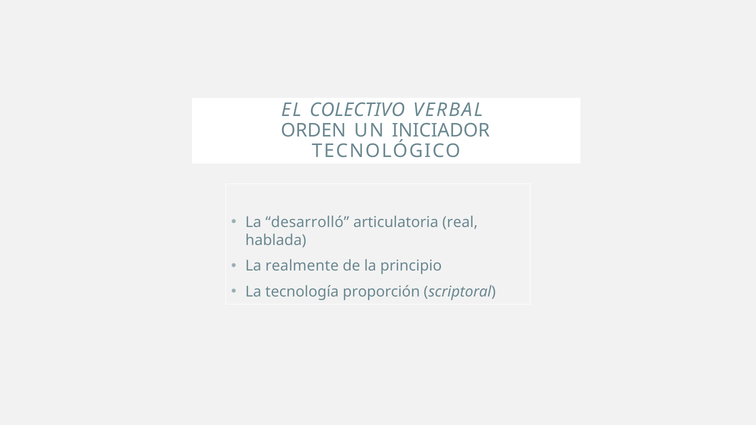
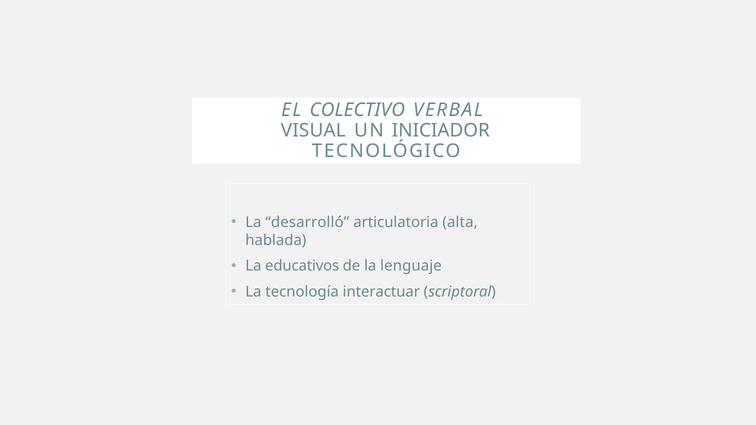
ORDEN: ORDEN -> VISUAL
real: real -> alta
realmente: realmente -> educativos
principio: principio -> lenguaje
proporción: proporción -> interactuar
